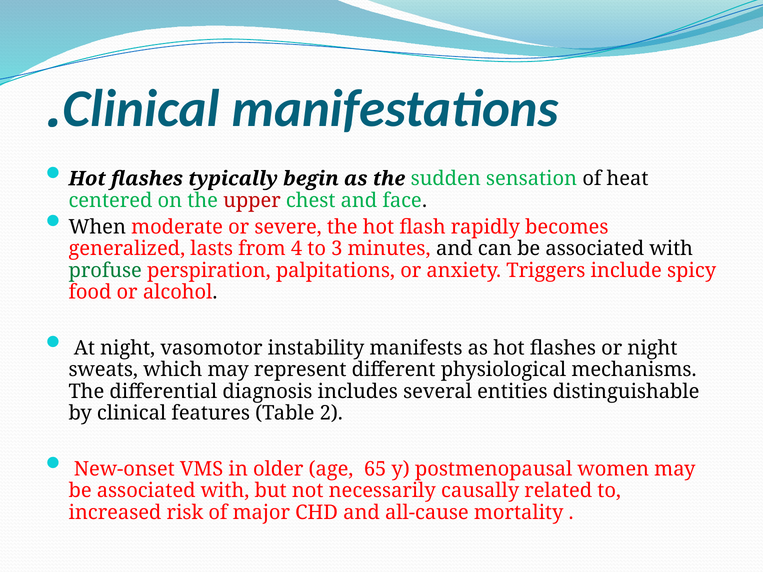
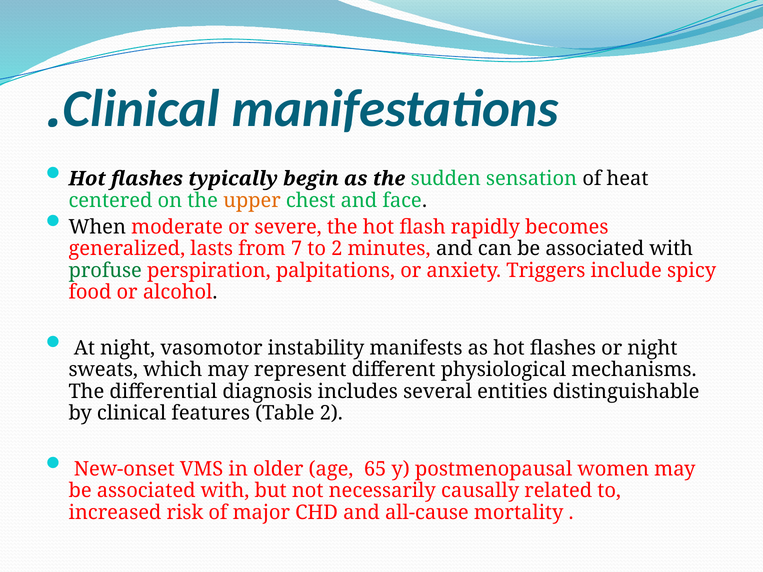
upper colour: red -> orange
4: 4 -> 7
to 3: 3 -> 2
